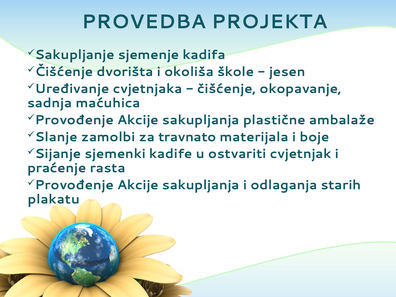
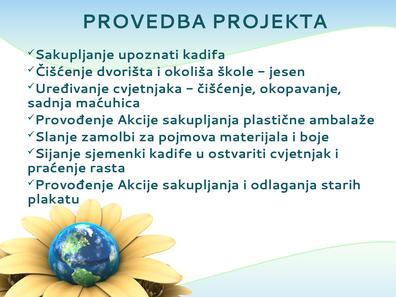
sjemenje: sjemenje -> upoznati
travnato: travnato -> pojmova
